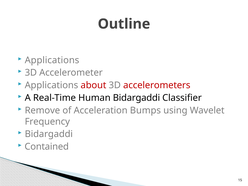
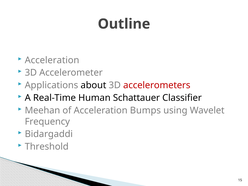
Applications at (52, 60): Applications -> Acceleration
about colour: red -> black
Human Bidargaddi: Bidargaddi -> Schattauer
Remove: Remove -> Meehan
Contained: Contained -> Threshold
